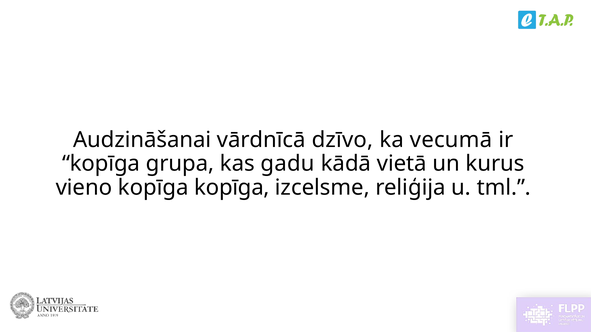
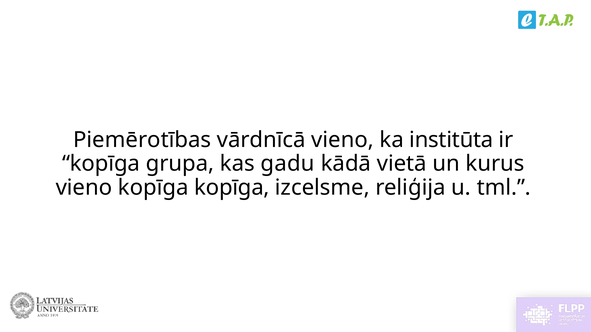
Audzināšanai: Audzināšanai -> Piemērotības
vārdnīcā dzīvo: dzīvo -> vieno
vecumā: vecumā -> institūta
